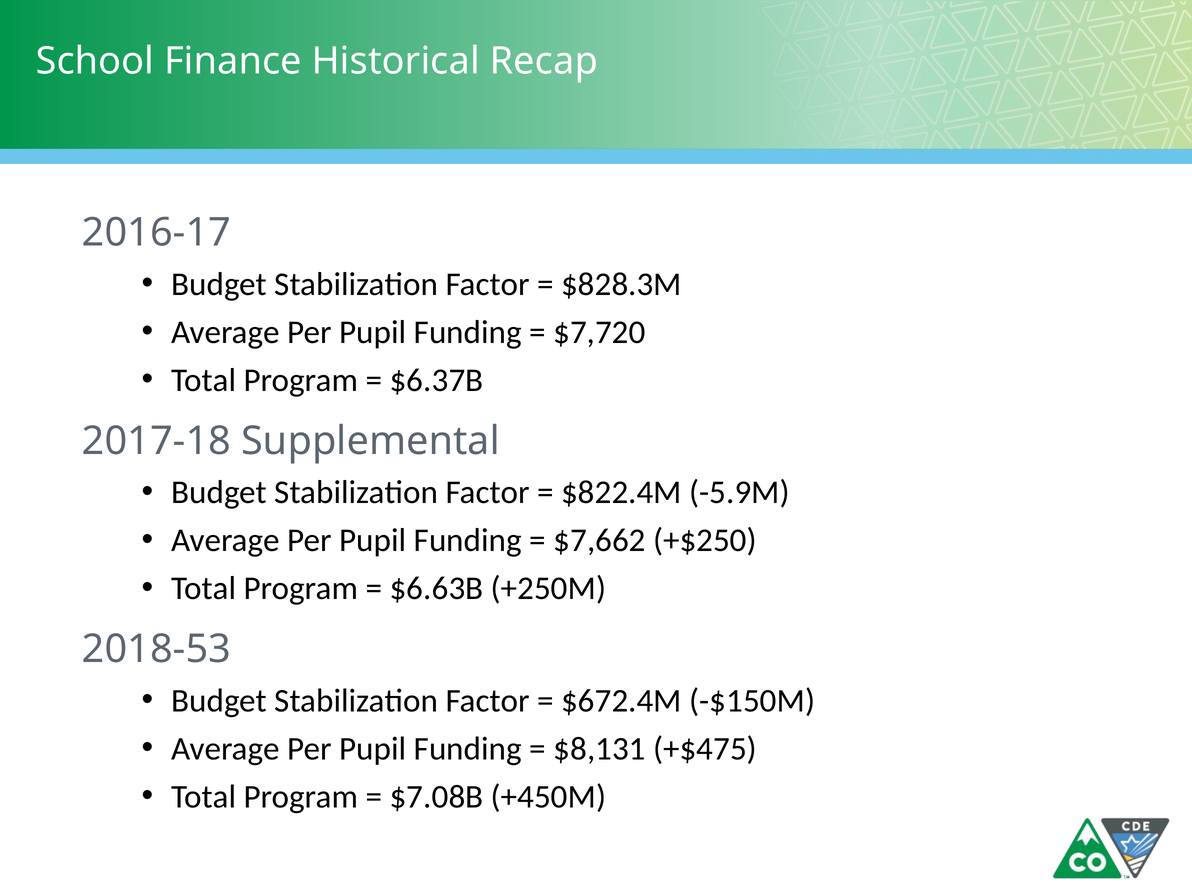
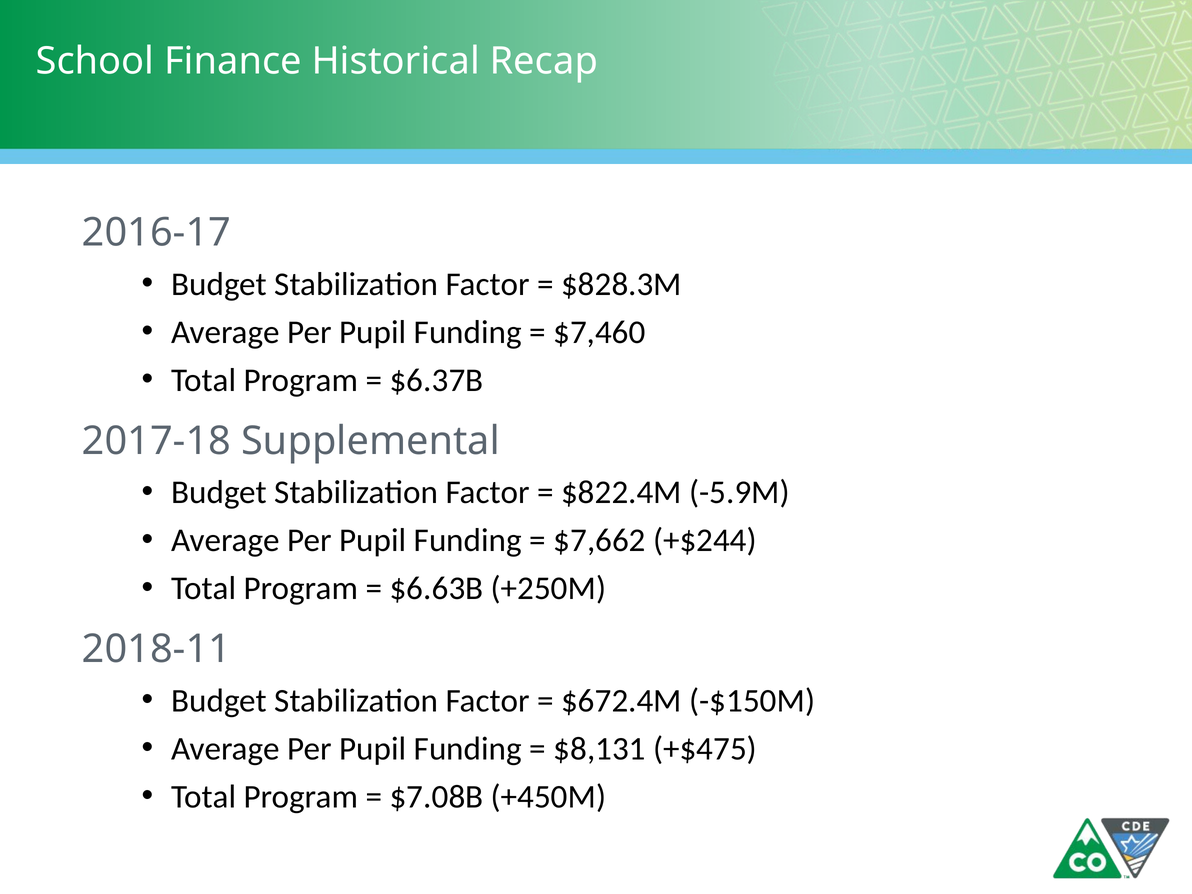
$7,720: $7,720 -> $7,460
+$250: +$250 -> +$244
2018-53: 2018-53 -> 2018-11
